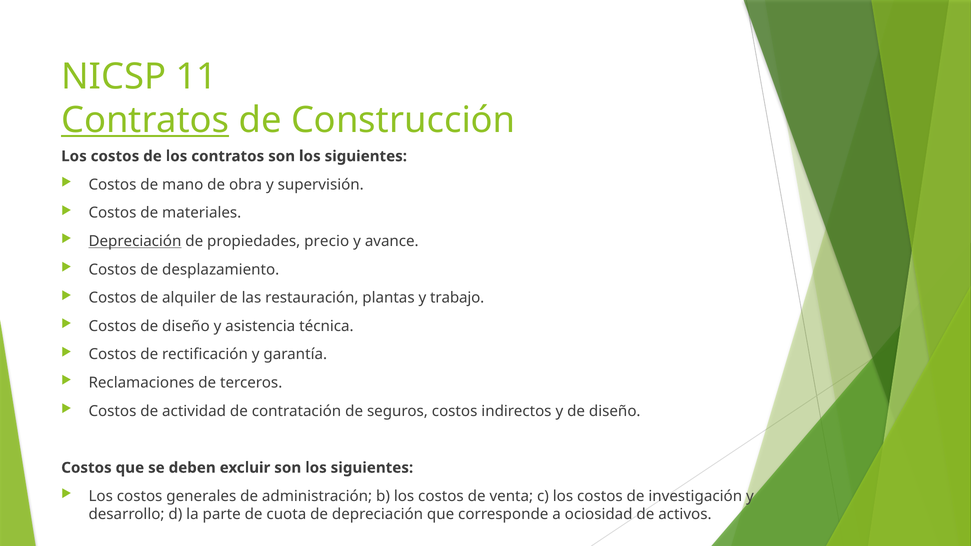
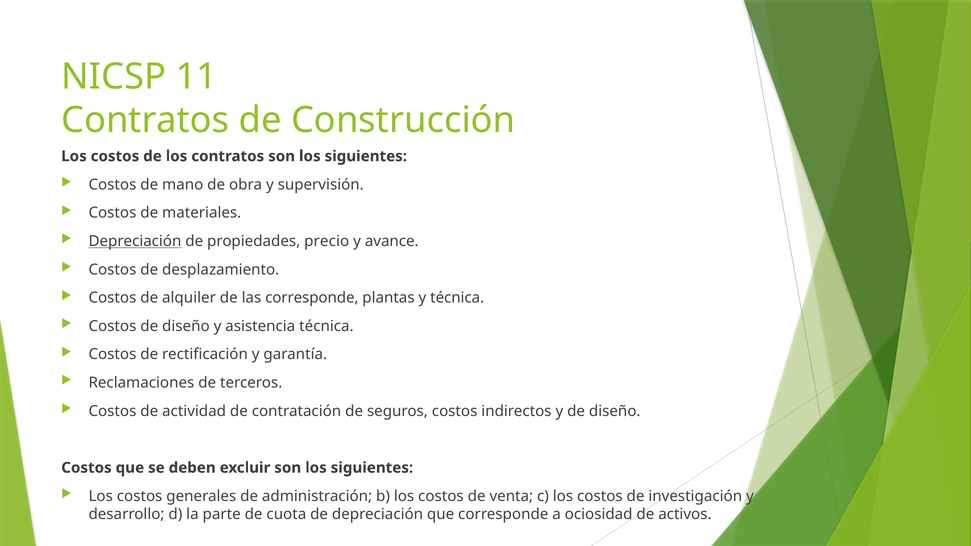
Contratos at (145, 120) underline: present -> none
las restauración: restauración -> corresponde
y trabajo: trabajo -> técnica
